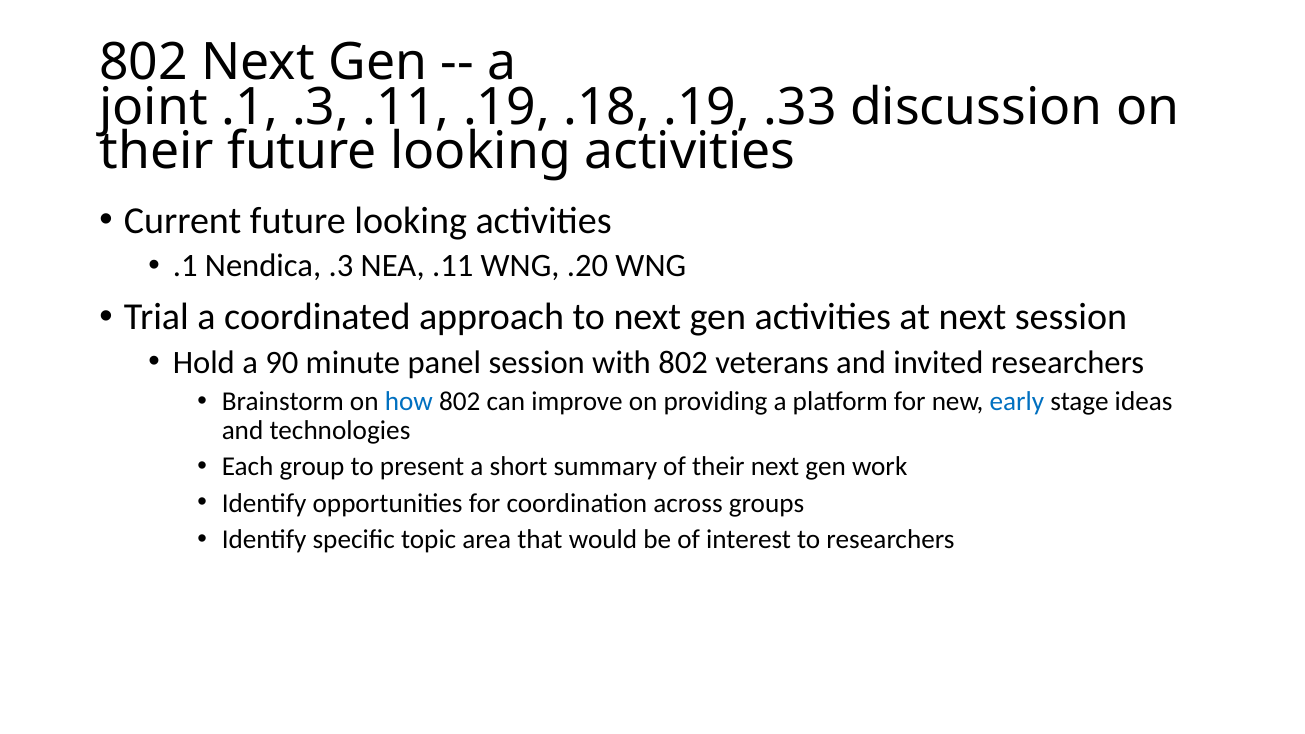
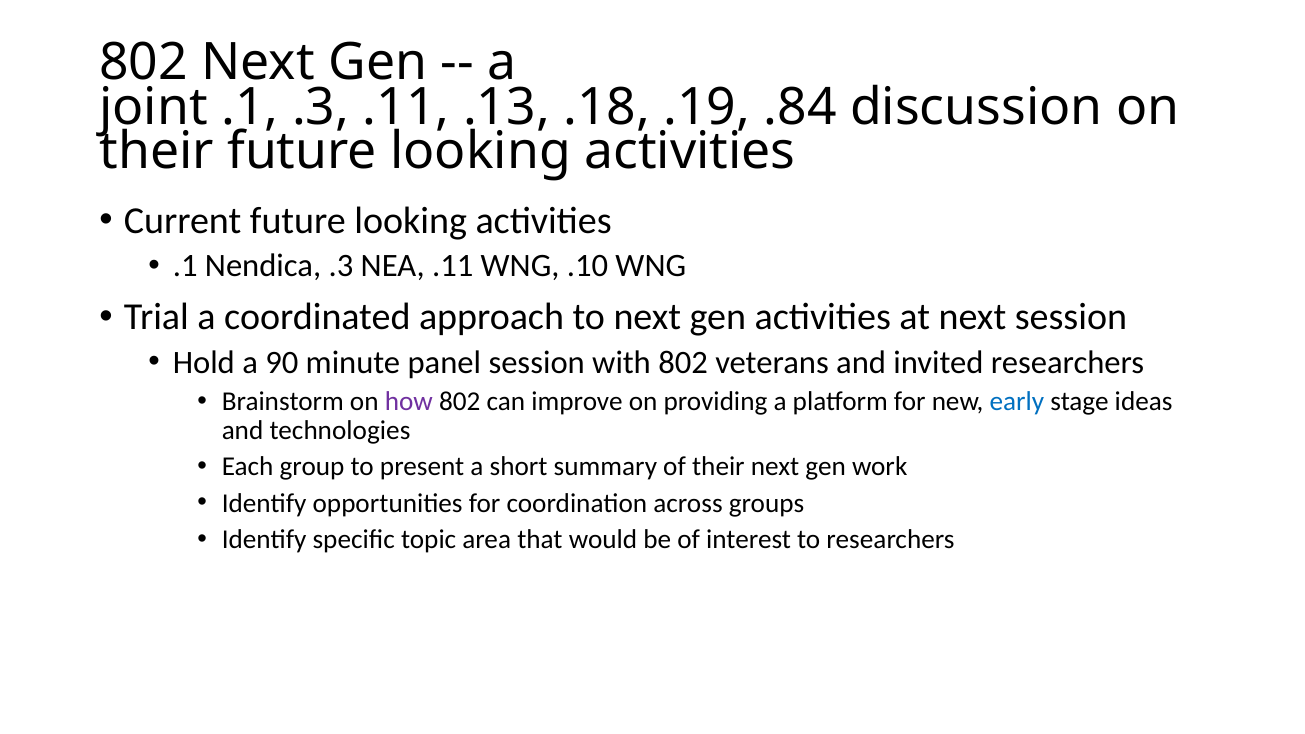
.11 .19: .19 -> .13
.33: .33 -> .84
.20: .20 -> .10
how colour: blue -> purple
